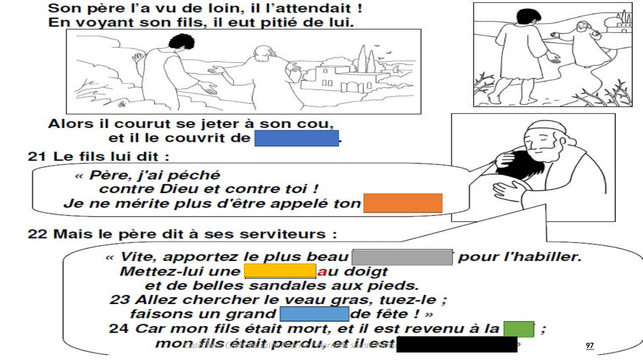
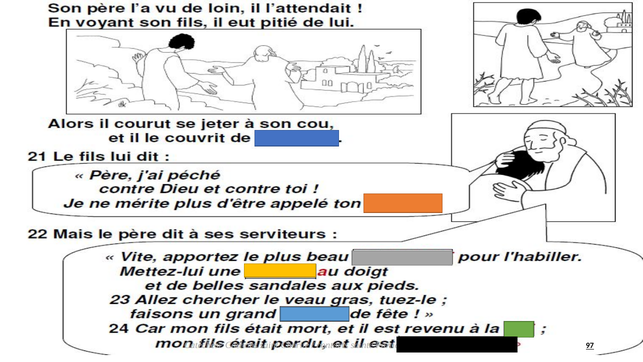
Précise: Précise -> Charité
éternelle: éternelle -> contacts
